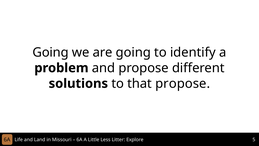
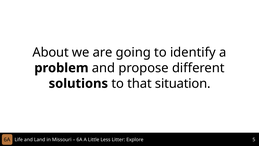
Going at (51, 52): Going -> About
that propose: propose -> situation
